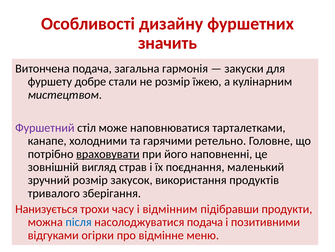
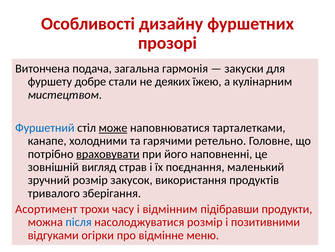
значить: значить -> прозорі
не розмір: розмір -> деяких
Фуршетний colour: purple -> blue
може underline: none -> present
Нанизується: Нанизується -> Асортимент
насолоджуватися подача: подача -> розмір
